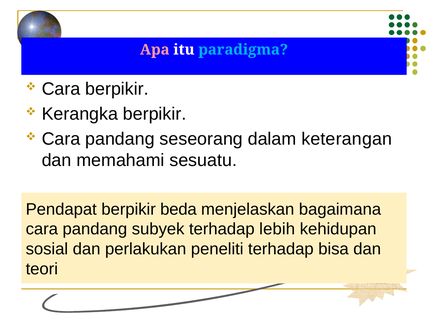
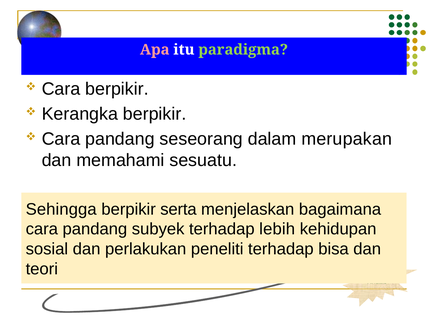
paradigma colour: light blue -> light green
keterangan: keterangan -> merupakan
Pendapat: Pendapat -> Sehingga
beda: beda -> serta
